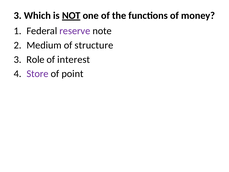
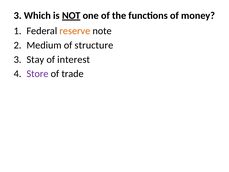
reserve colour: purple -> orange
Role: Role -> Stay
point: point -> trade
